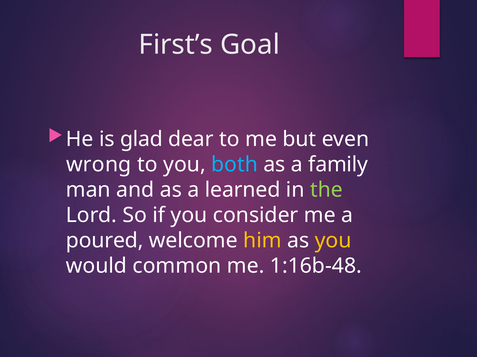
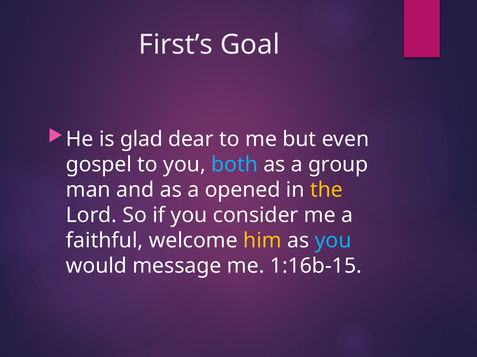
wrong: wrong -> gospel
family: family -> group
learned: learned -> opened
the colour: light green -> yellow
poured: poured -> faithful
you at (333, 241) colour: yellow -> light blue
common: common -> message
1:16b-48: 1:16b-48 -> 1:16b-15
